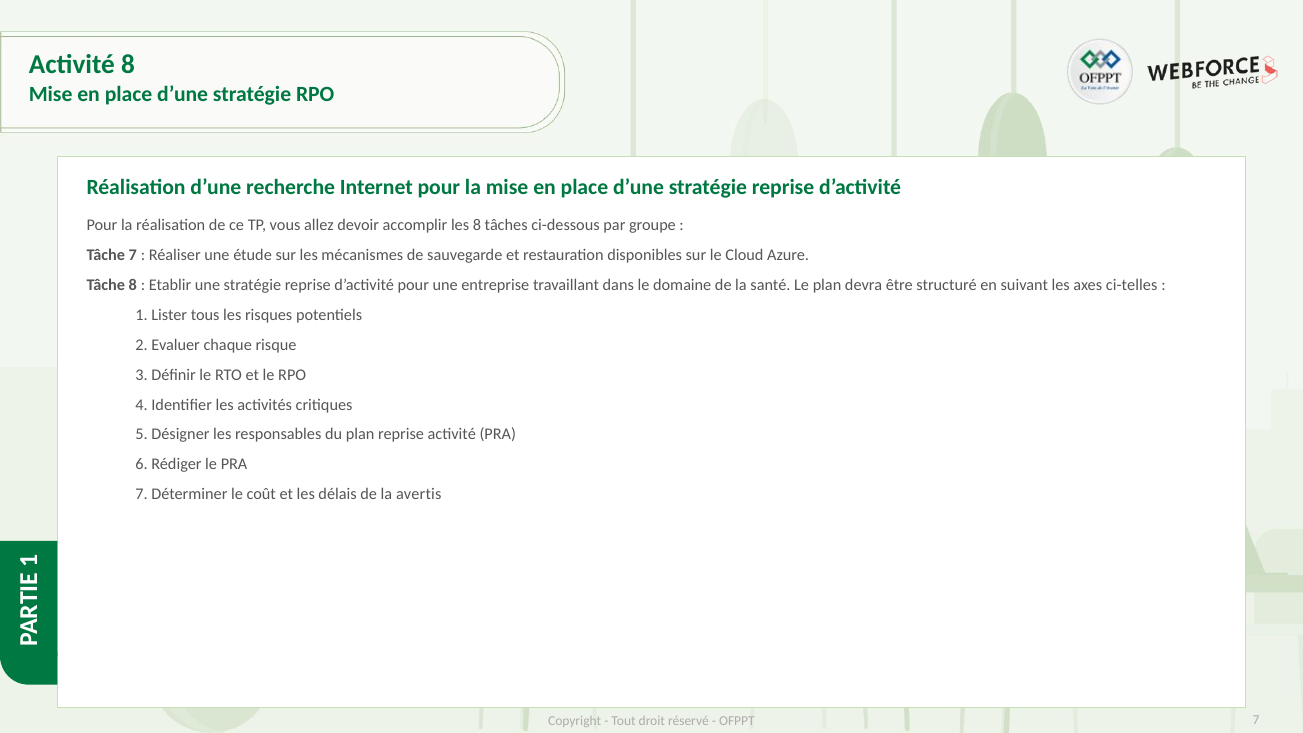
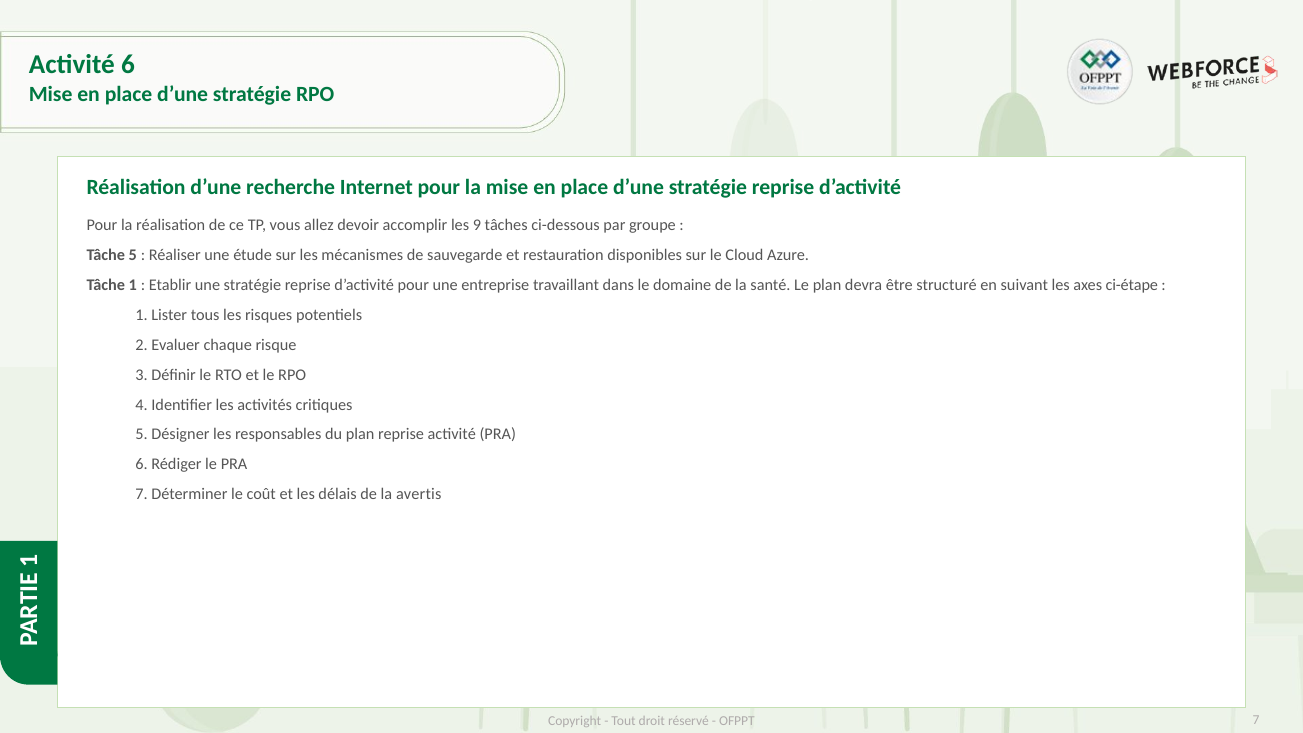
Activité 8: 8 -> 6
les 8: 8 -> 9
Tâche 7: 7 -> 5
Tâche 8: 8 -> 1
ci-telles: ci-telles -> ci-étape
